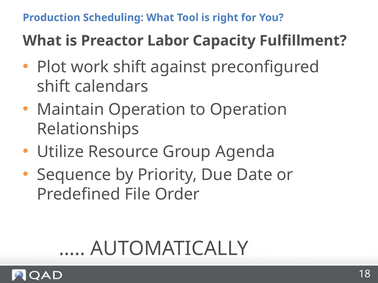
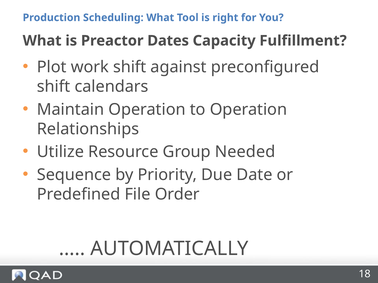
Labor: Labor -> Dates
Agenda: Agenda -> Needed
